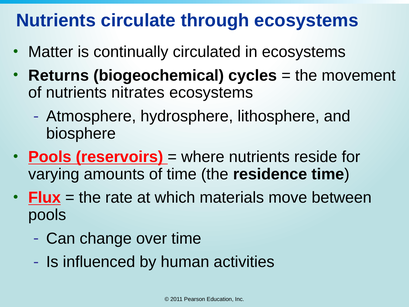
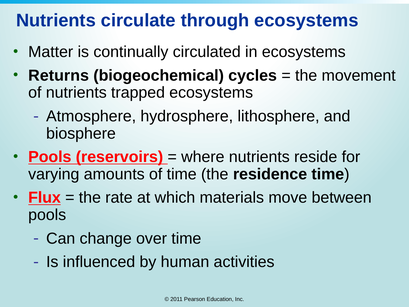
nitrates: nitrates -> trapped
